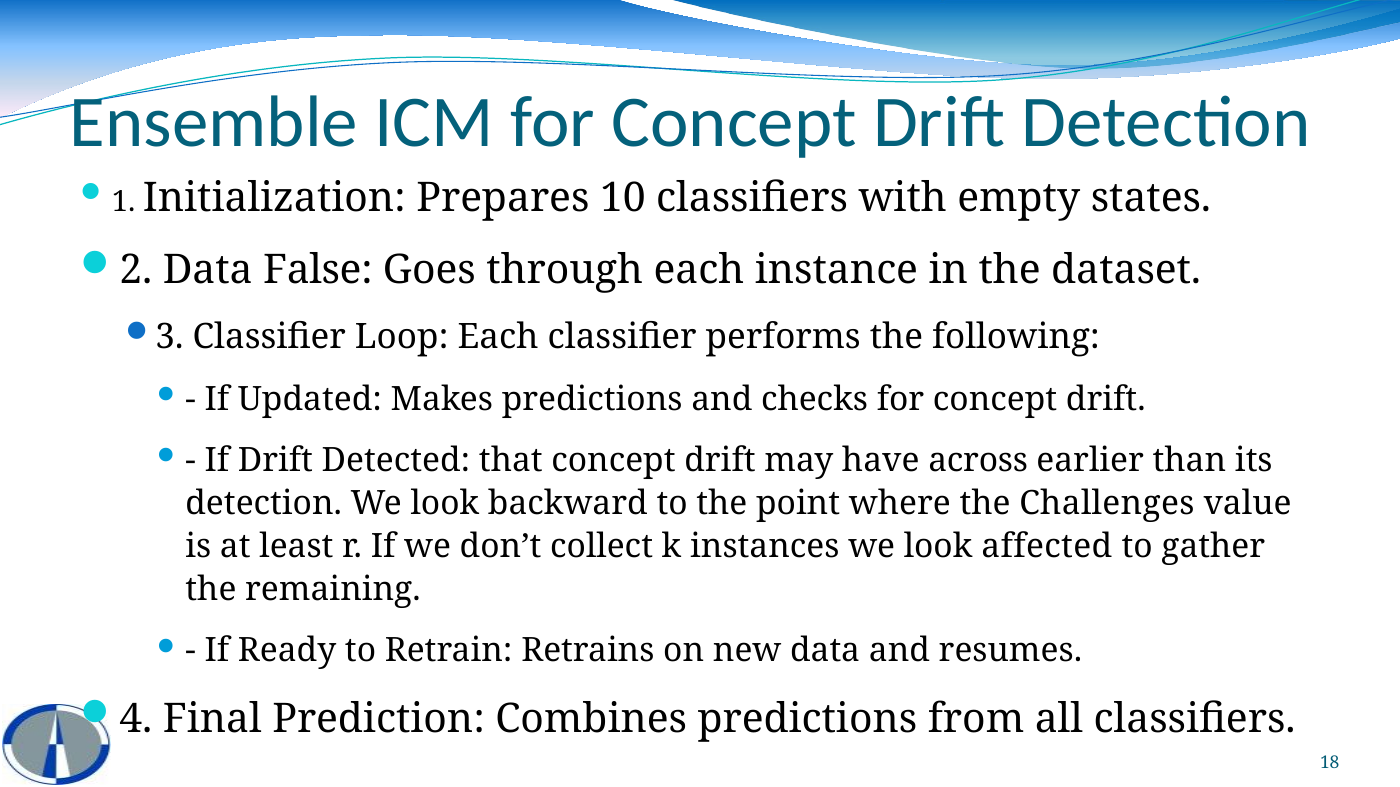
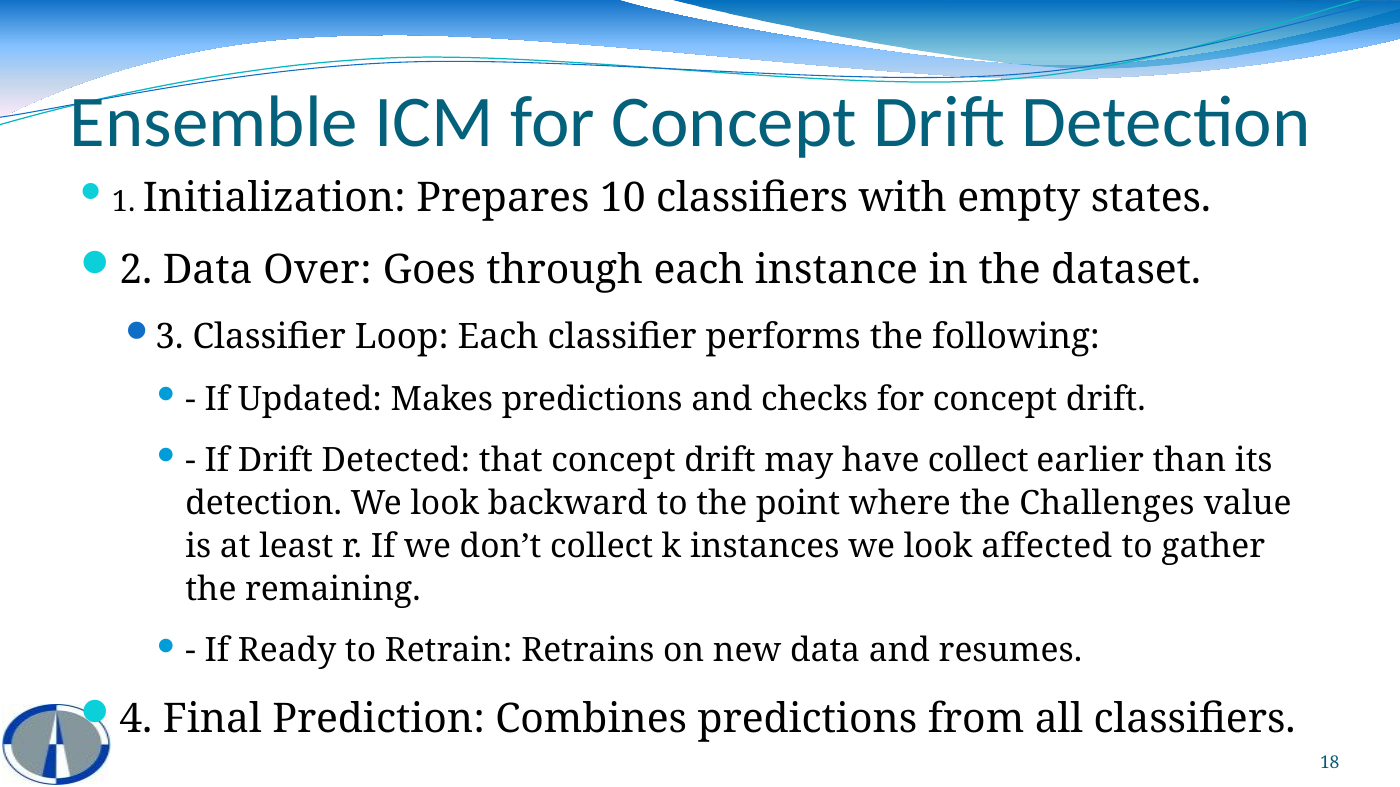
False: False -> Over
have across: across -> collect
